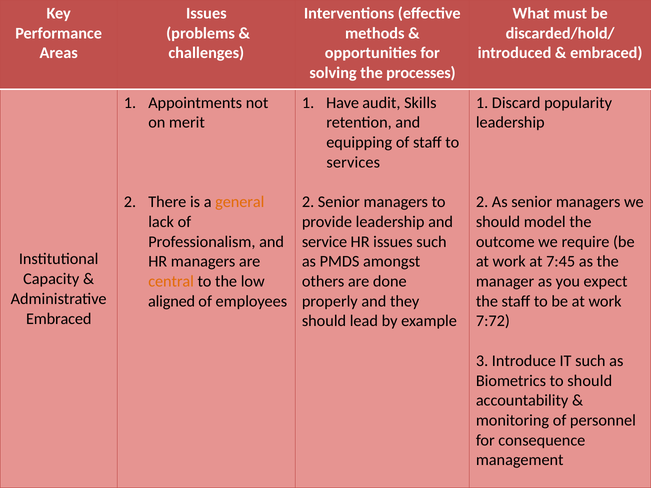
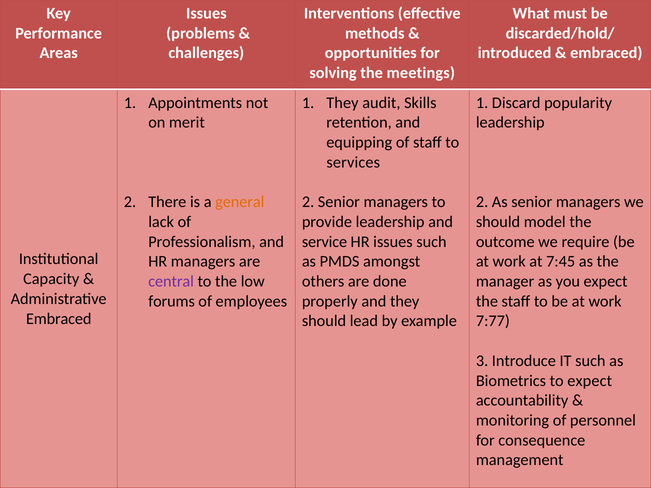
processes: processes -> meetings
1 Have: Have -> They
central colour: orange -> purple
aligned: aligned -> forums
7:72: 7:72 -> 7:77
to should: should -> expect
